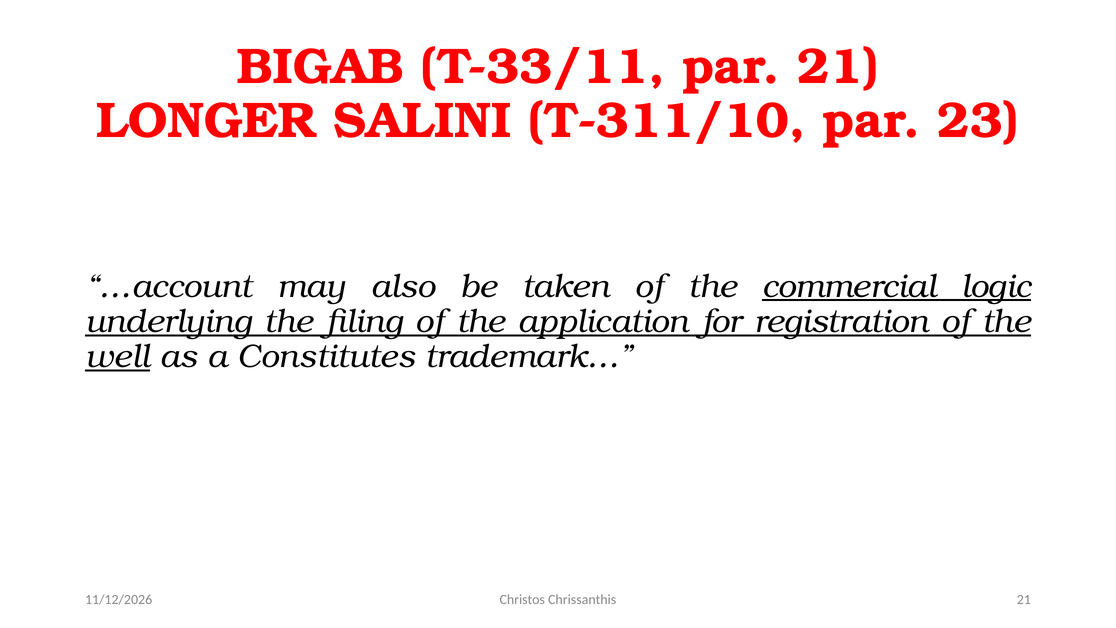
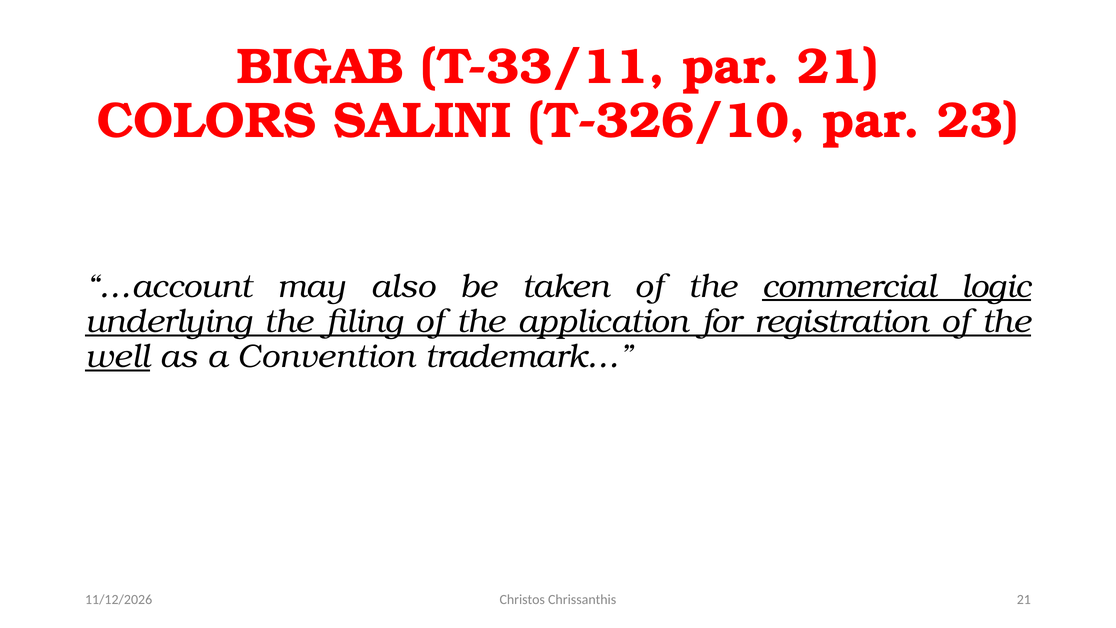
LONGER: LONGER -> COLORS
T-311/10: T-311/10 -> T-326/10
Constitutes: Constitutes -> Convention
